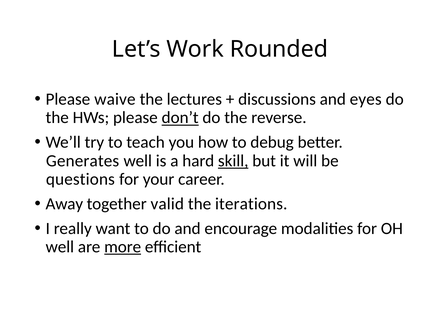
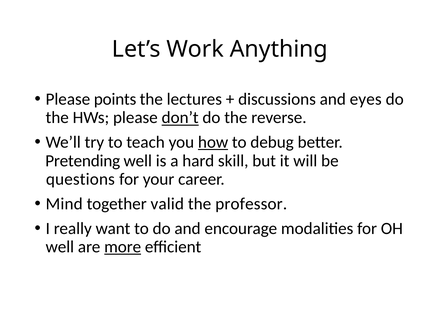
Rounded: Rounded -> Anything
waive: waive -> points
how underline: none -> present
Generates: Generates -> Pretending
skill underline: present -> none
Away: Away -> Mind
iterations: iterations -> professor
